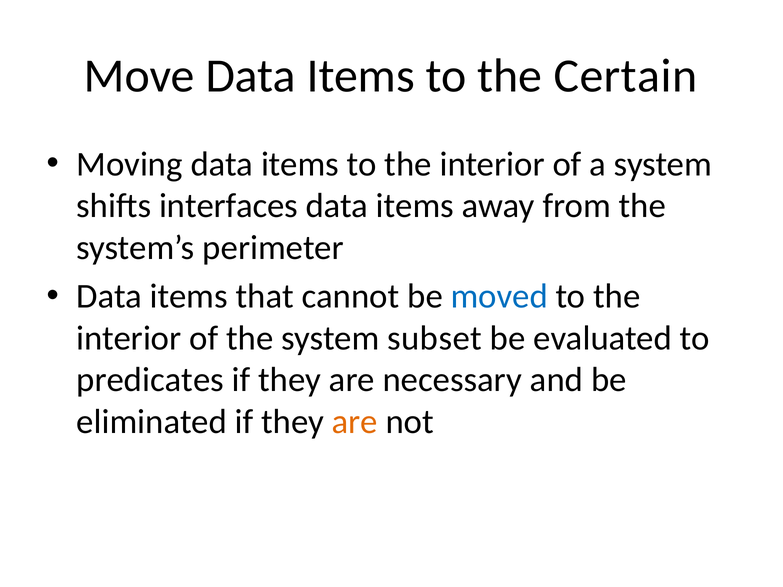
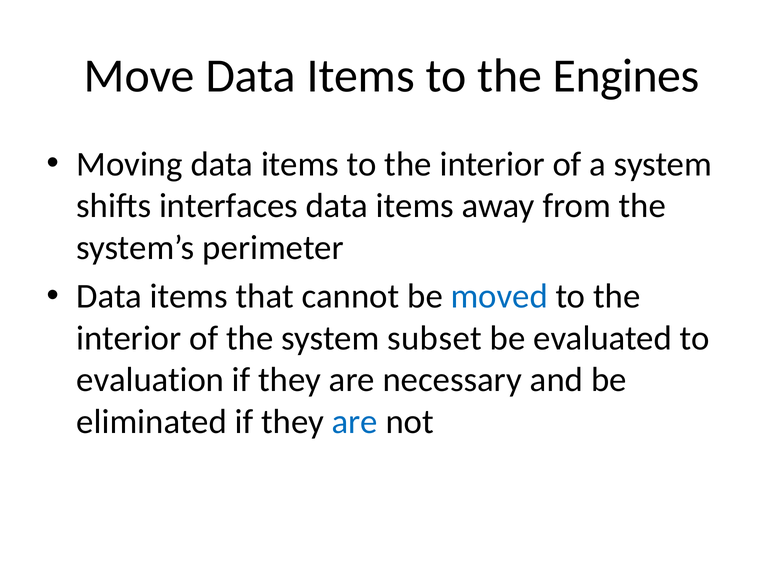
Certain: Certain -> Engines
predicates: predicates -> evaluation
are at (355, 422) colour: orange -> blue
